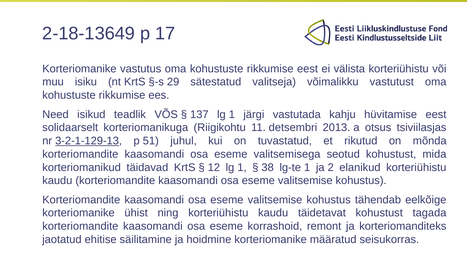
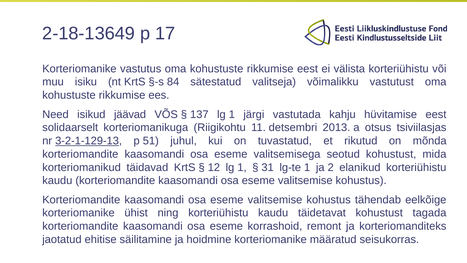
29: 29 -> 84
teadlik: teadlik -> jäävad
38: 38 -> 31
